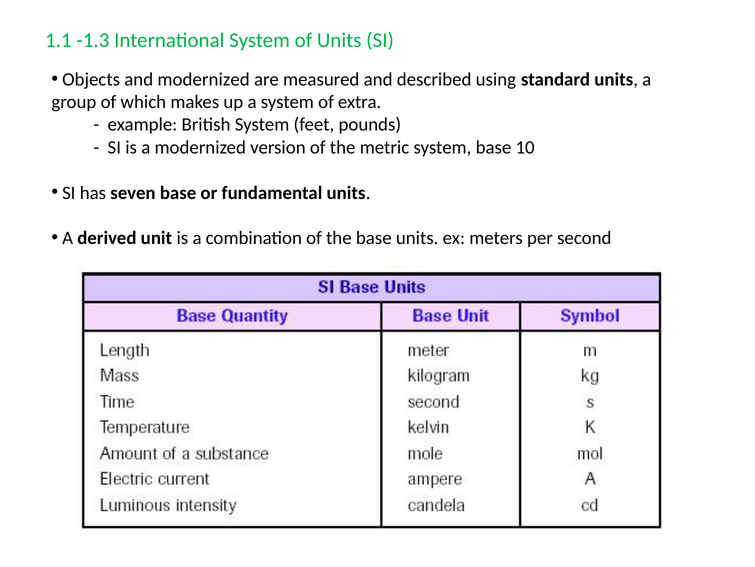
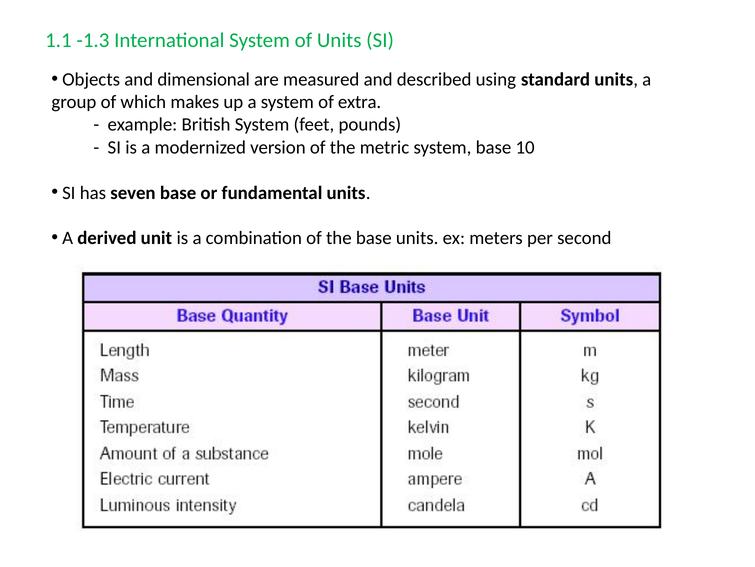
and modernized: modernized -> dimensional
